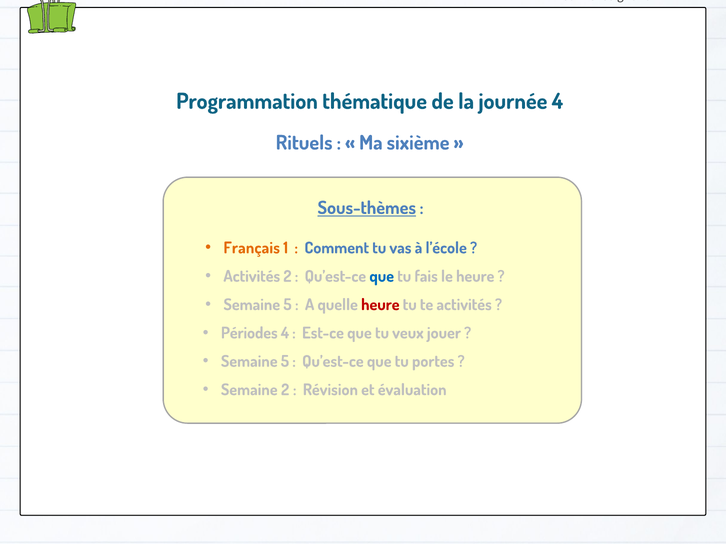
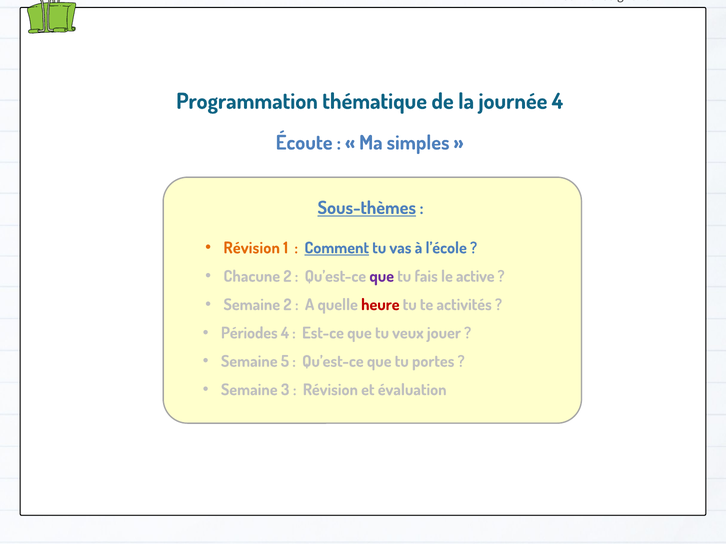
Rituels: Rituels -> Écoute
sixième: sixième -> simples
Français at (252, 248): Français -> Révision
Comment underline: none -> present
Activités at (252, 277): Activités -> Chacune
que at (382, 277) colour: blue -> purple
le heure: heure -> active
5 at (287, 305): 5 -> 2
Semaine 2: 2 -> 3
